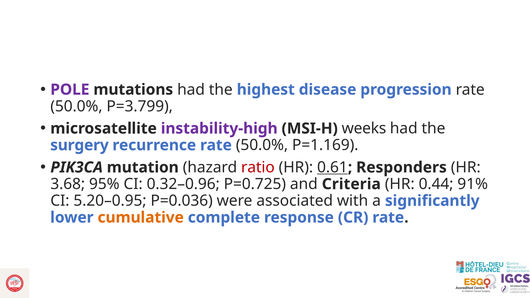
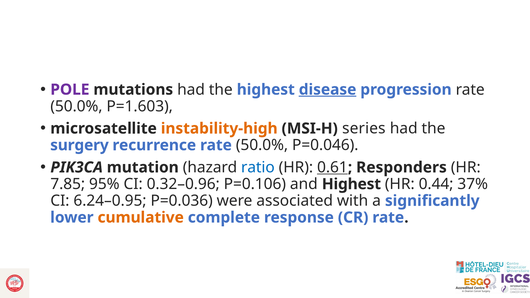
disease underline: none -> present
P=3.799: P=3.799 -> P=1.603
instability-high colour: purple -> orange
weeks: weeks -> series
P=1.169: P=1.169 -> P=0.046
ratio colour: red -> blue
3.68: 3.68 -> 7.85
P=0.725: P=0.725 -> P=0.106
and Criteria: Criteria -> Highest
91%: 91% -> 37%
5.20–0.95: 5.20–0.95 -> 6.24–0.95
